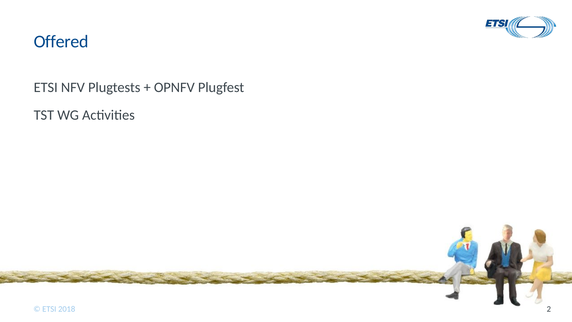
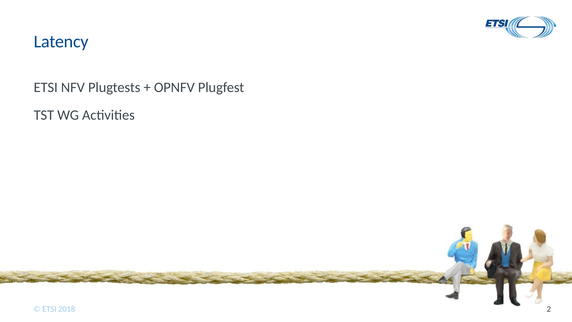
Offered: Offered -> Latency
